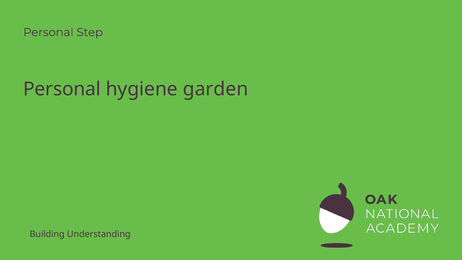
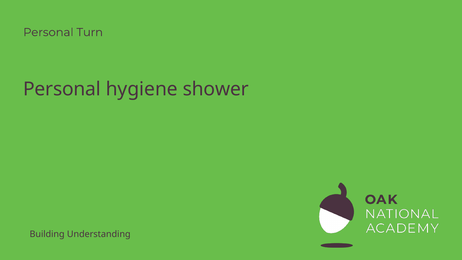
Step: Step -> Turn
garden: garden -> shower
